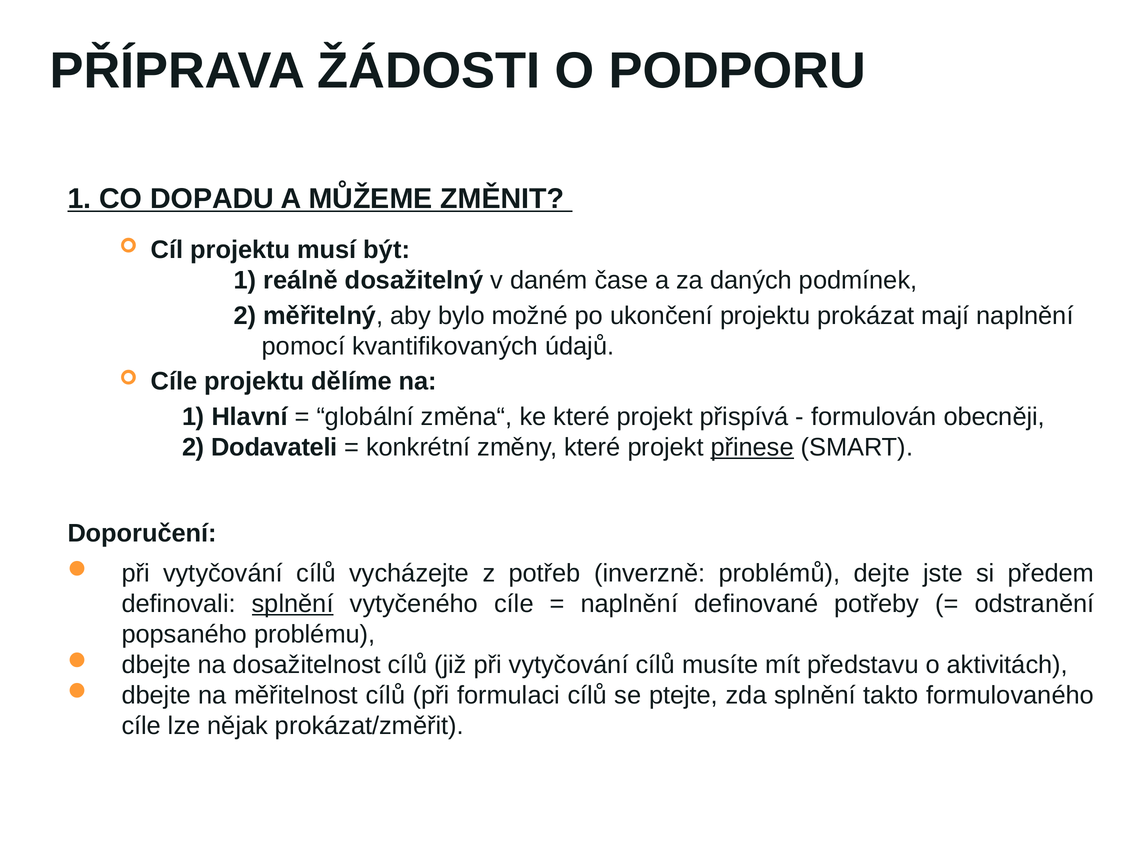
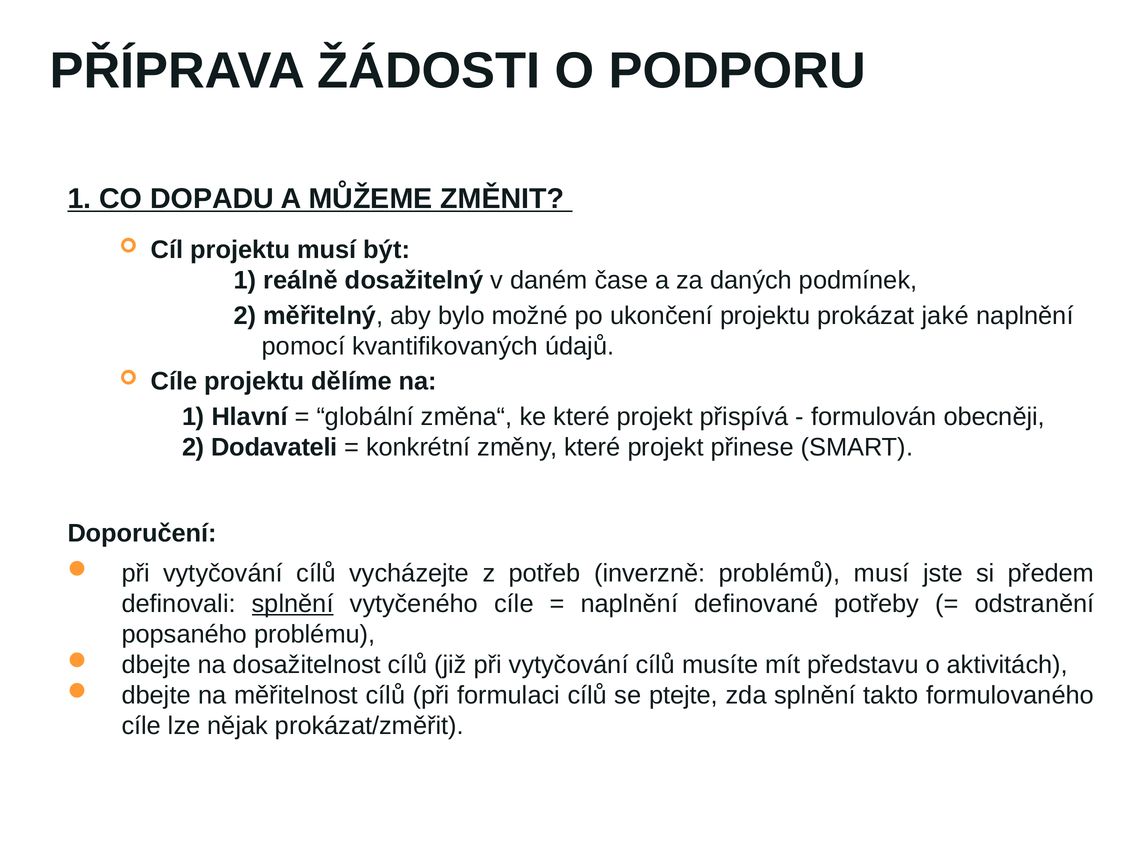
mají: mají -> jaké
přinese underline: present -> none
problémů dejte: dejte -> musí
